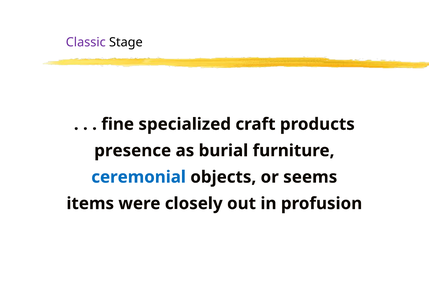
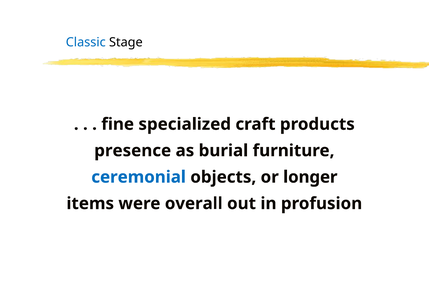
Classic colour: purple -> blue
seems: seems -> longer
closely: closely -> overall
